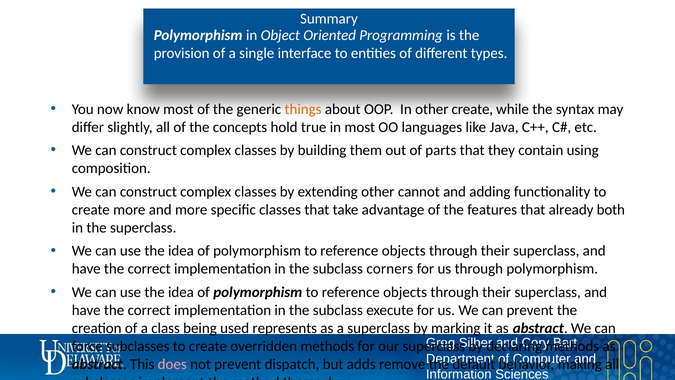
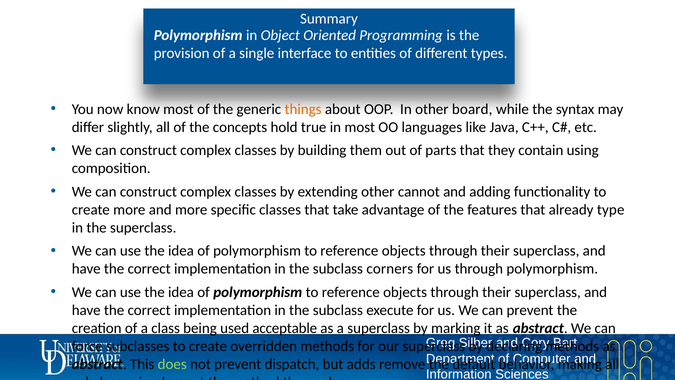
other create: create -> board
both: both -> type
represents: represents -> acceptable
does colour: pink -> light green
